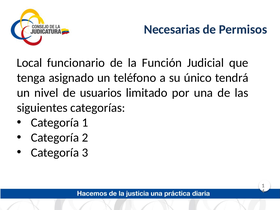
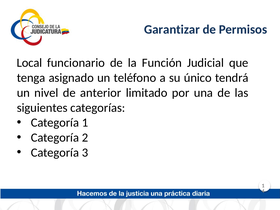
Necesarias: Necesarias -> Garantizar
usuarios: usuarios -> anterior
